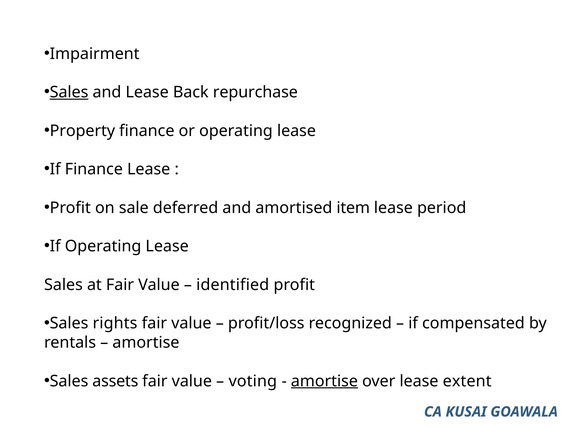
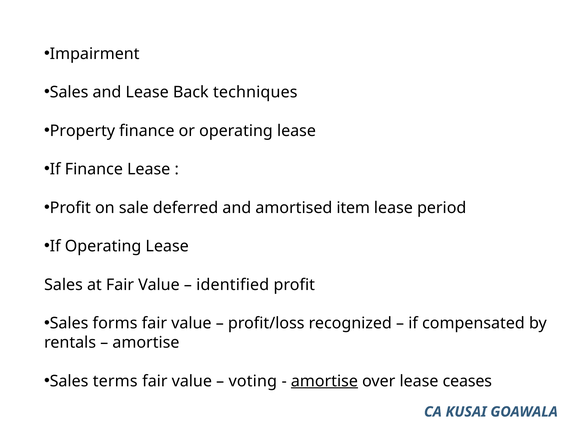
Sales at (69, 92) underline: present -> none
repurchase: repurchase -> techniques
rights: rights -> forms
assets: assets -> terms
extent: extent -> ceases
